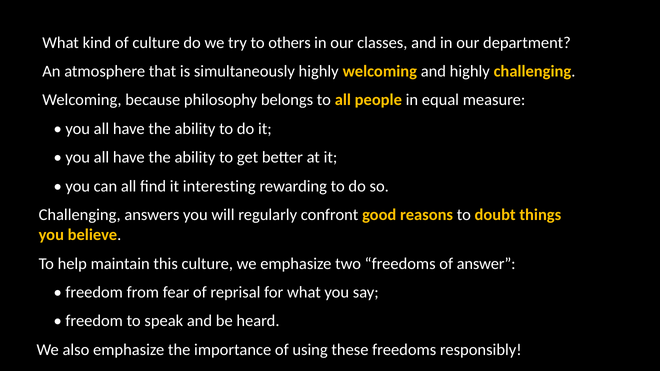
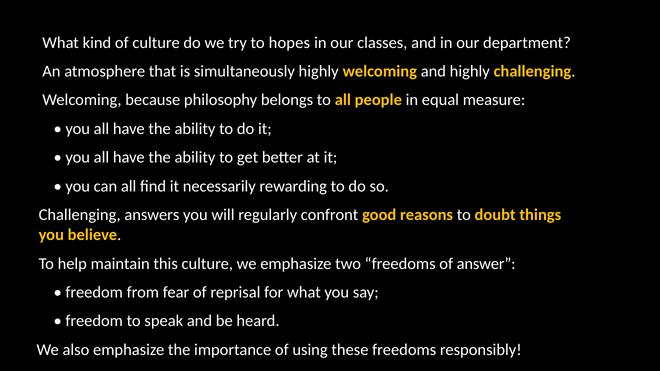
others: others -> hopes
interesting: interesting -> necessarily
